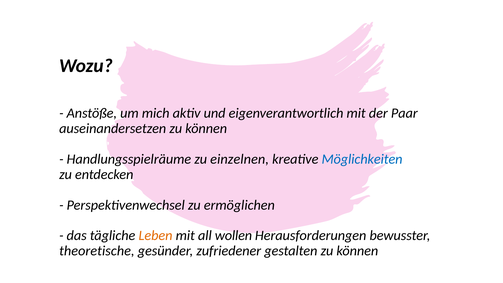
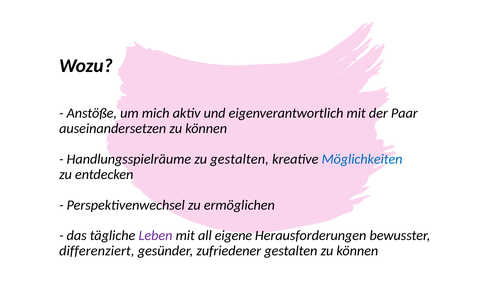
zu einzelnen: einzelnen -> gestalten
Leben colour: orange -> purple
wollen: wollen -> eigene
theoretische: theoretische -> differenziert
